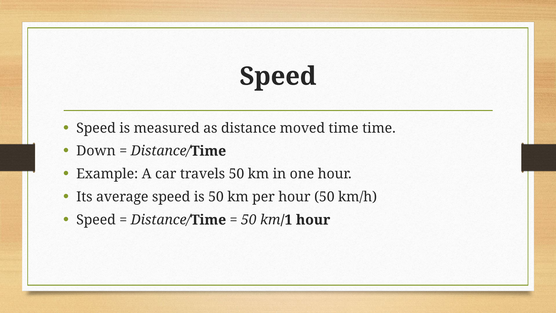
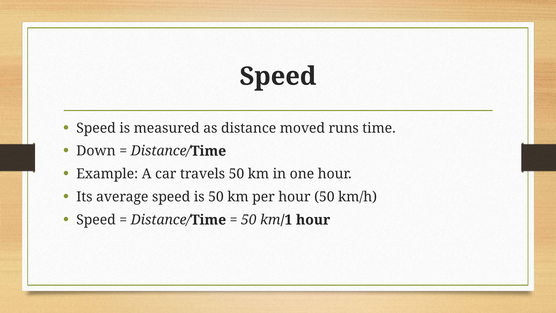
moved time: time -> runs
